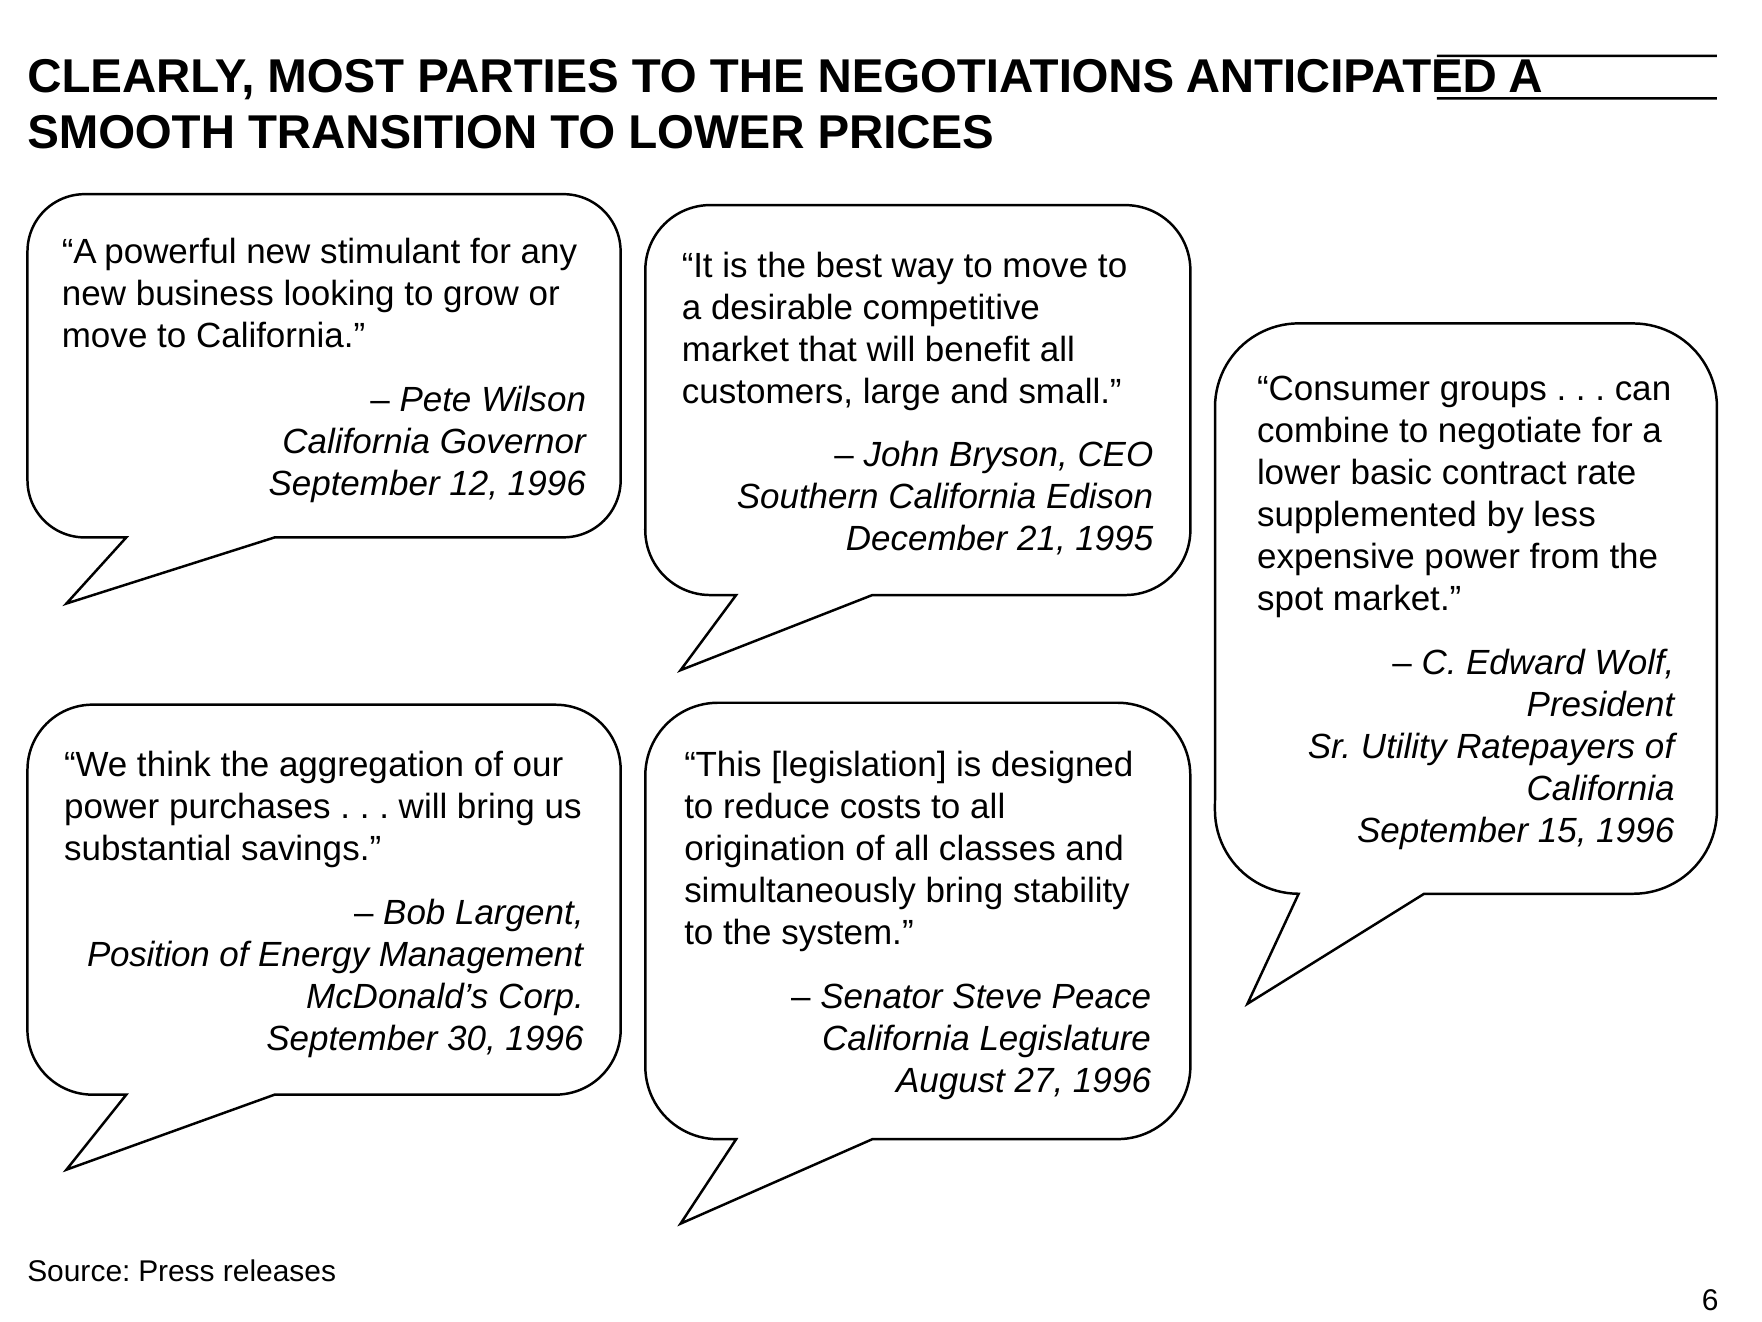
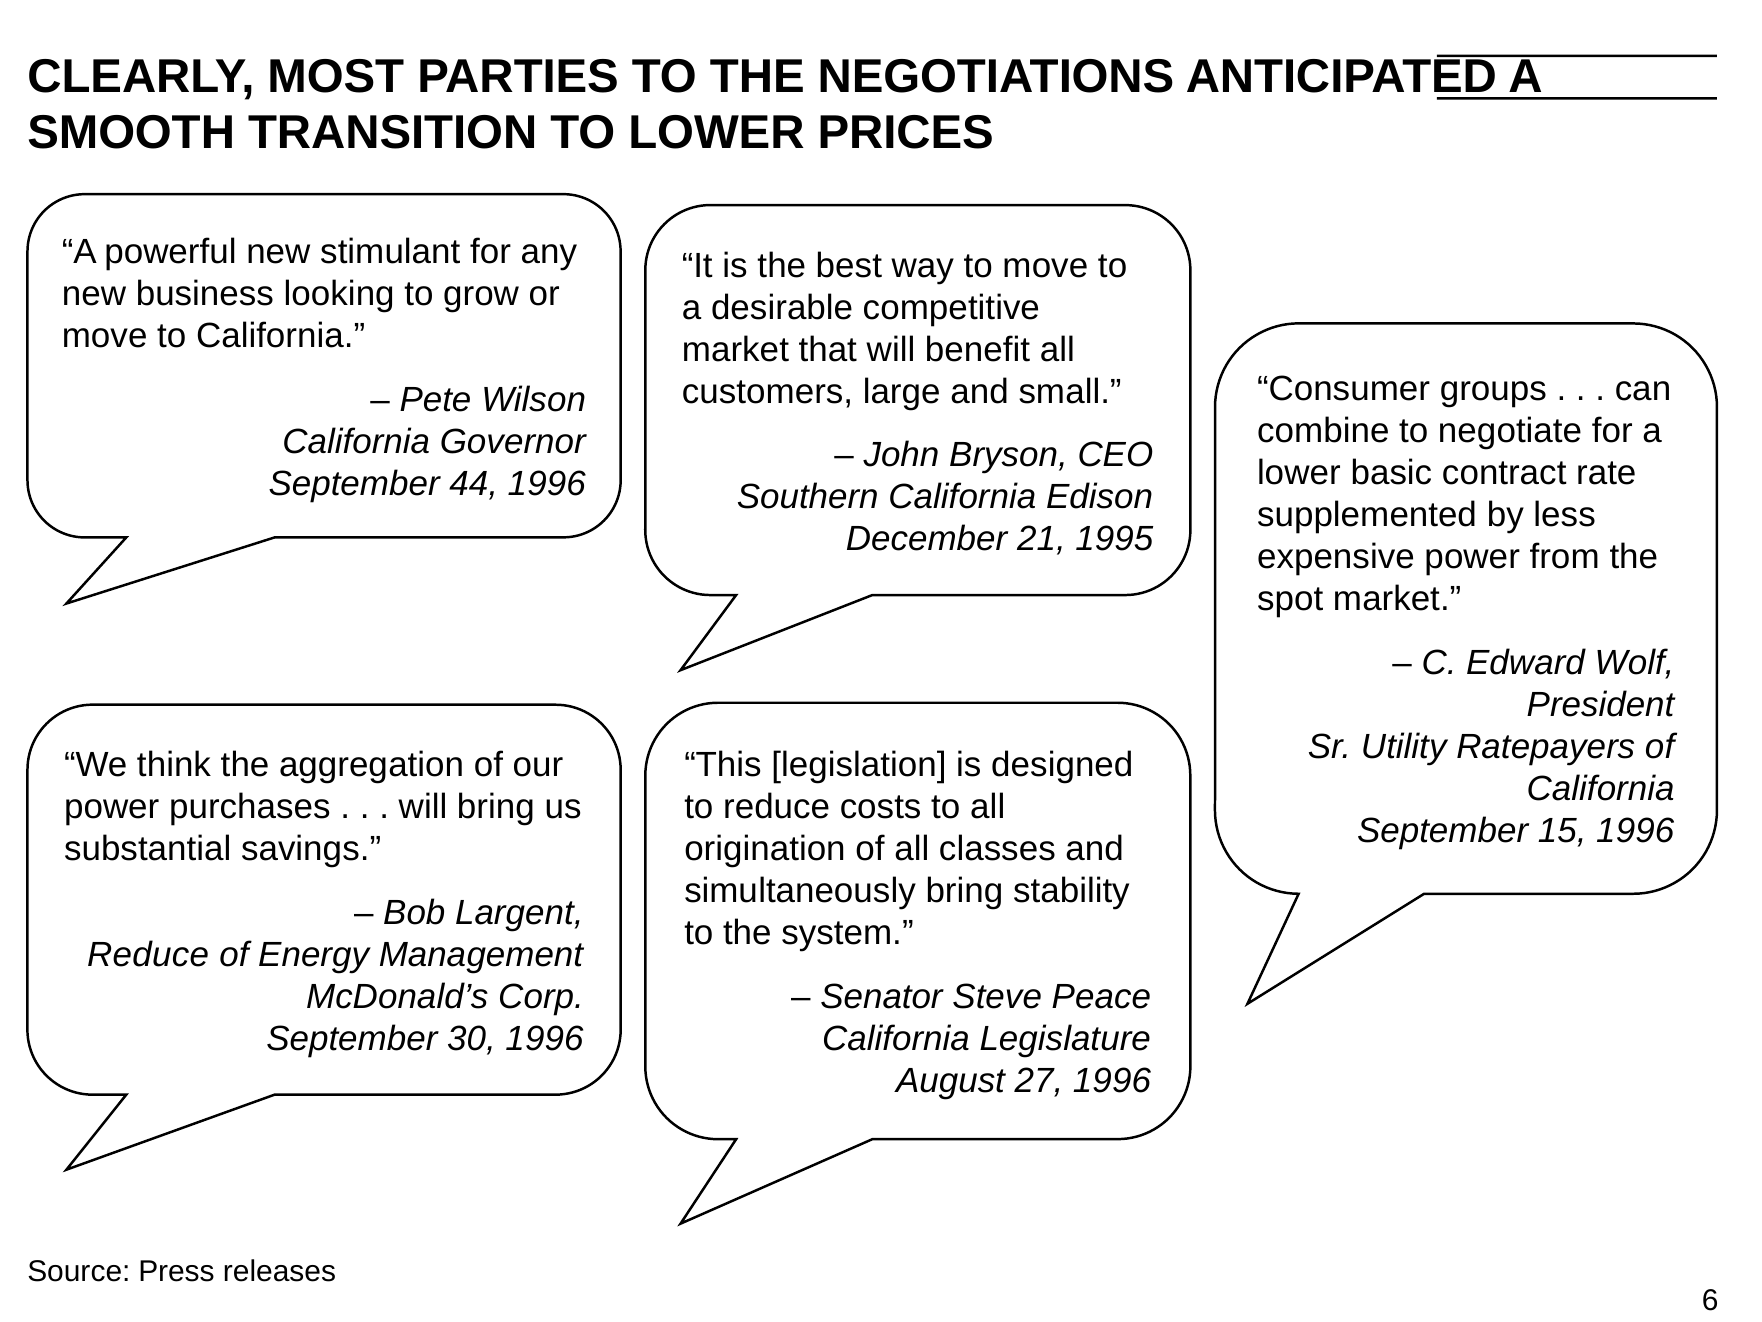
12: 12 -> 44
Position at (148, 955): Position -> Reduce
